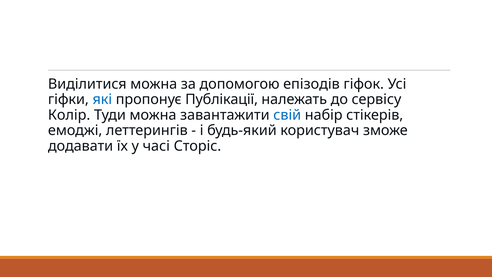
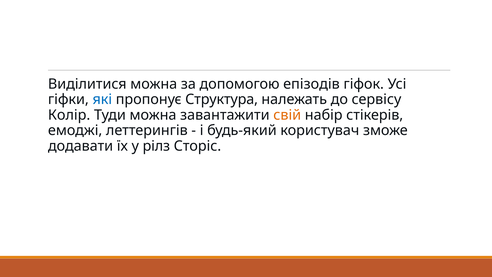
Публікації: Публікації -> Структура
свій colour: blue -> orange
часі: часі -> рілз
